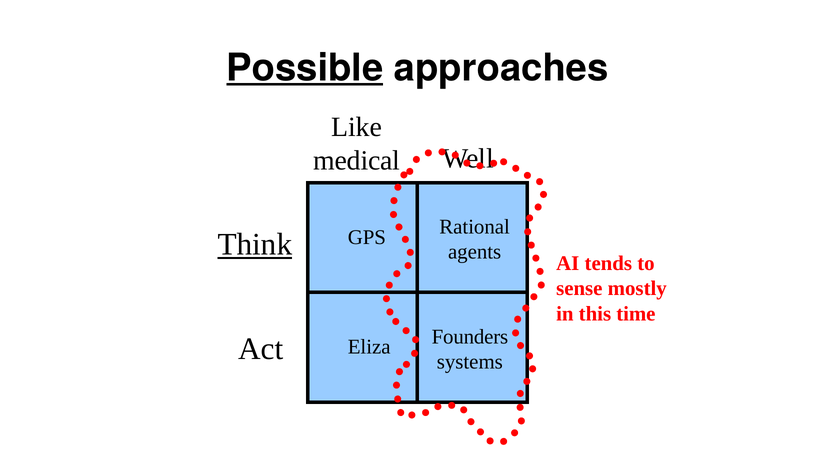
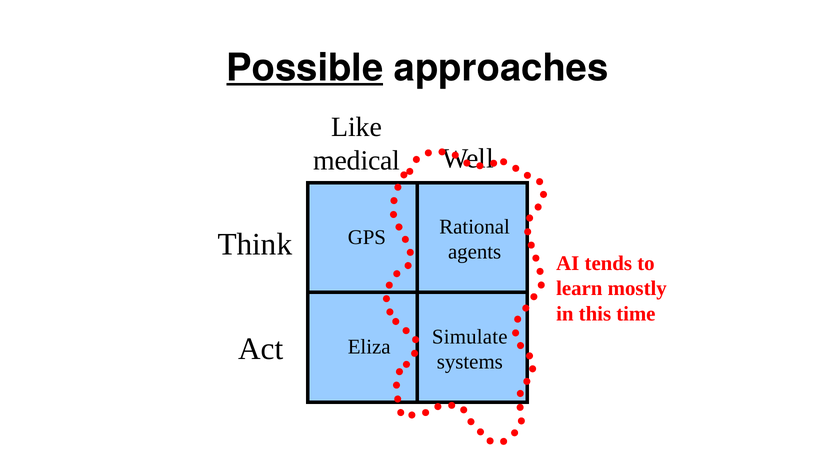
Think underline: present -> none
sense: sense -> learn
Founders: Founders -> Simulate
